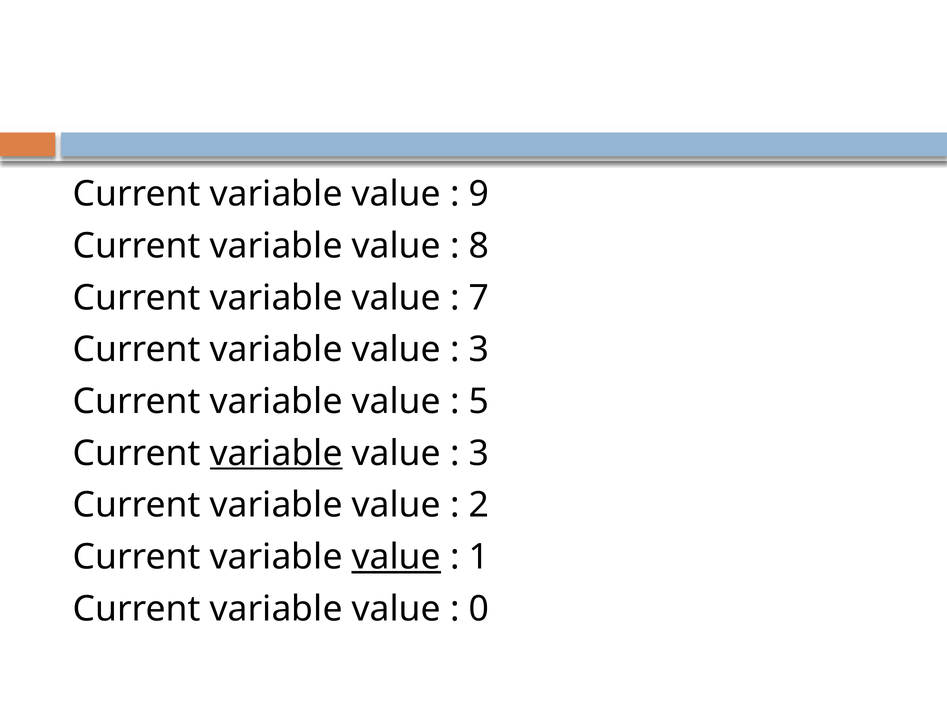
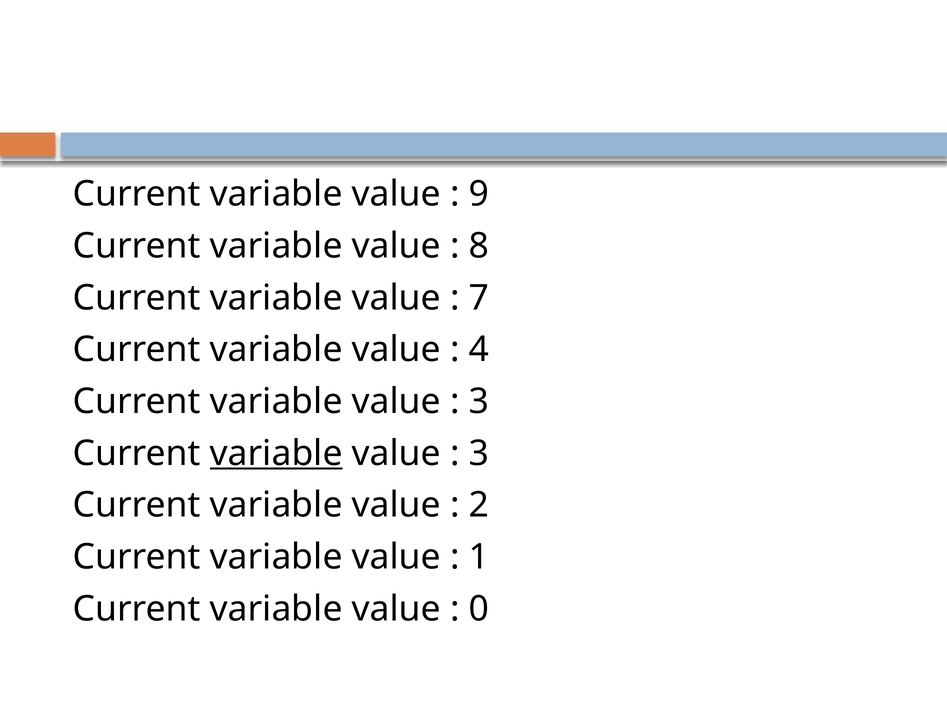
3 at (479, 350): 3 -> 4
5 at (479, 402): 5 -> 3
value at (396, 557) underline: present -> none
